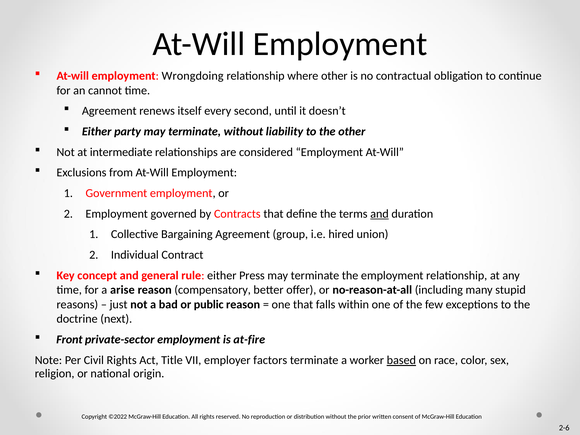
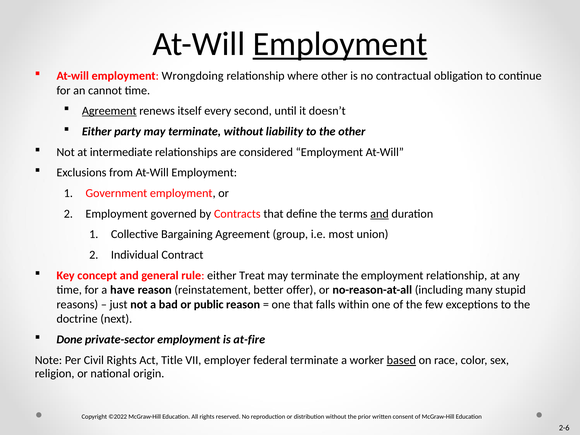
Employment at (340, 44) underline: none -> present
Agreement at (109, 111) underline: none -> present
hired: hired -> most
Press: Press -> Treat
arise: arise -> have
compensatory: compensatory -> reinstatement
Front: Front -> Done
factors: factors -> federal
